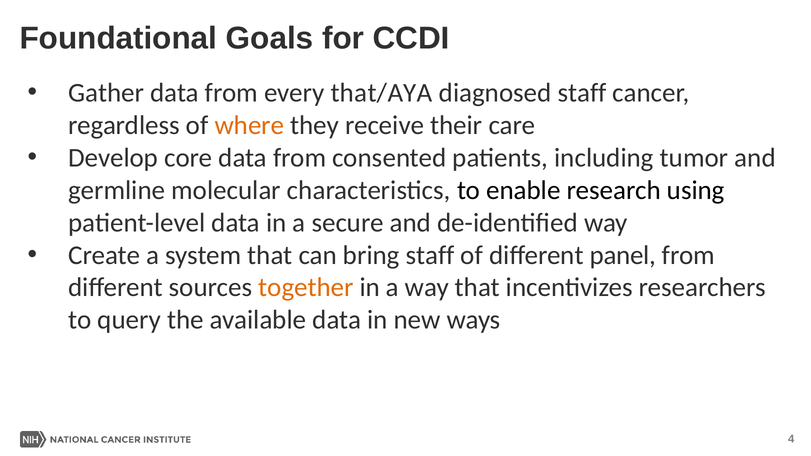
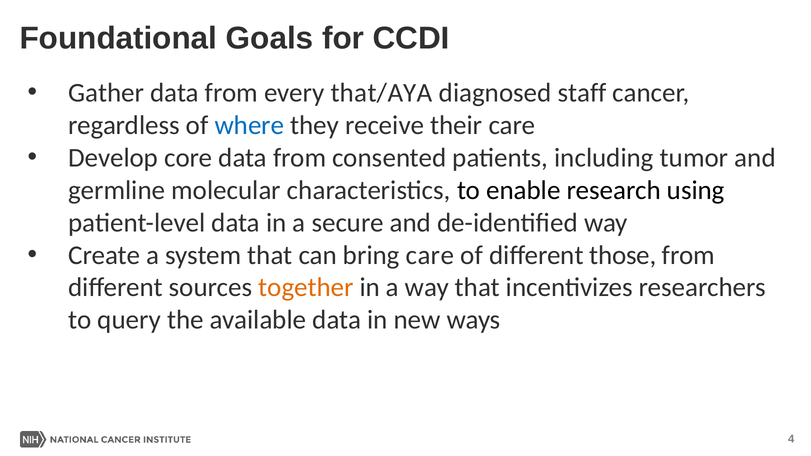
where colour: orange -> blue
bring staff: staff -> care
panel: panel -> those
